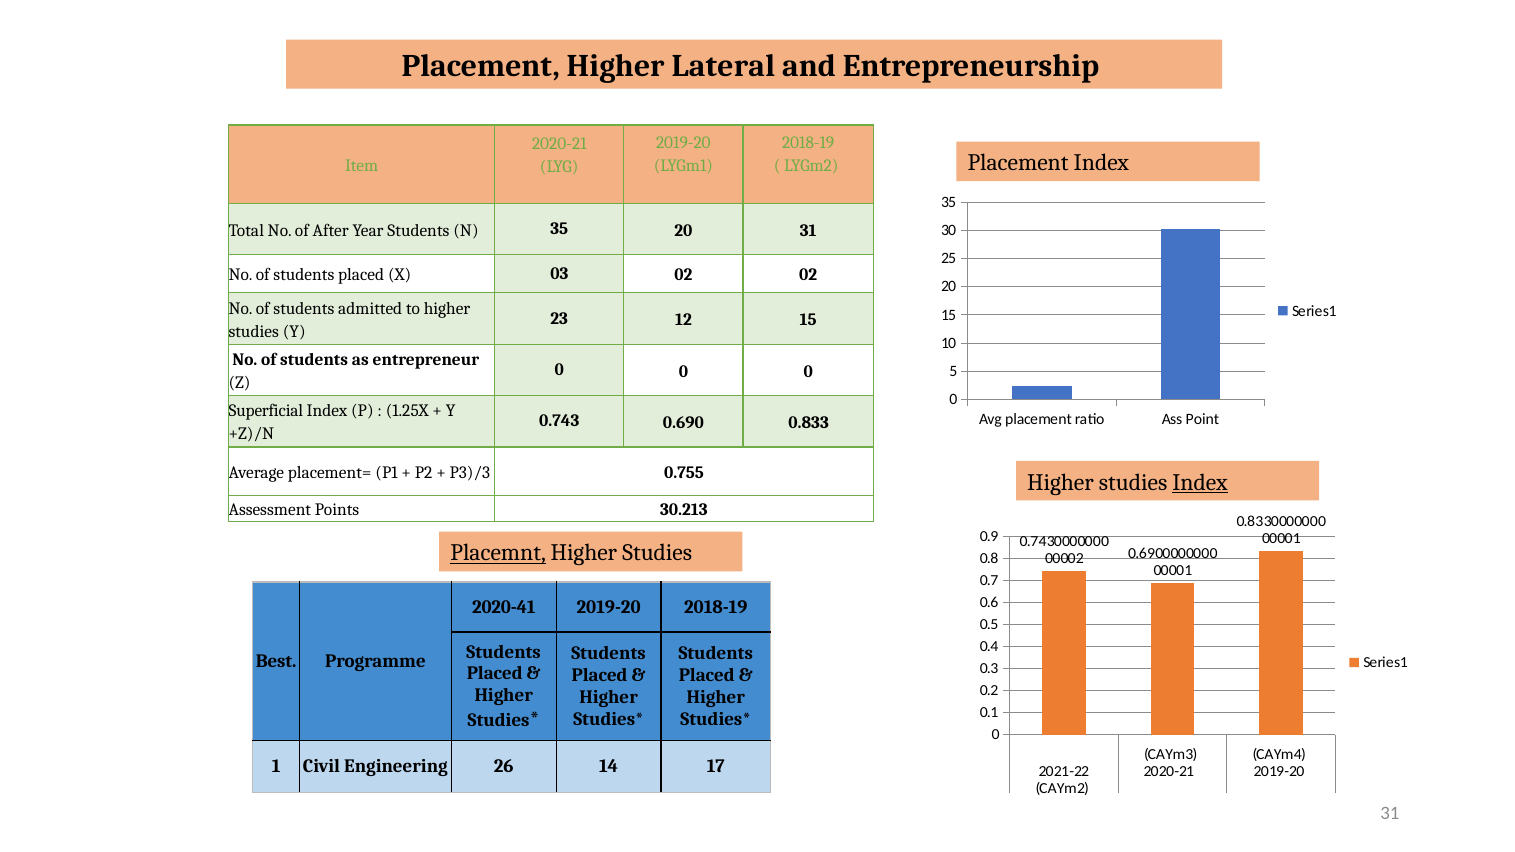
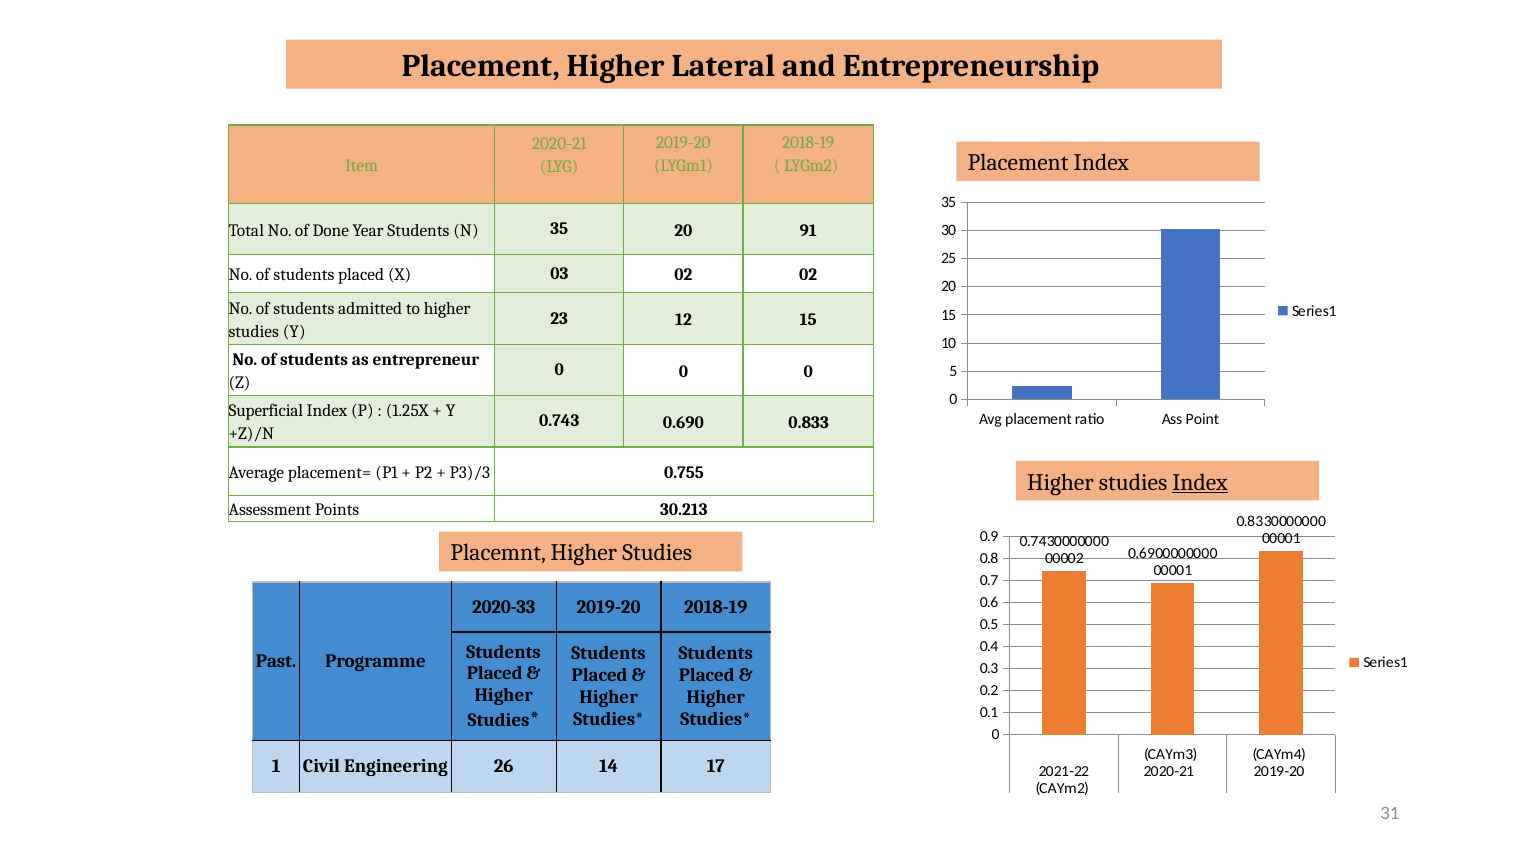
After: After -> Done
20 31: 31 -> 91
Placemnt underline: present -> none
2020-41: 2020-41 -> 2020-33
Best: Best -> Past
